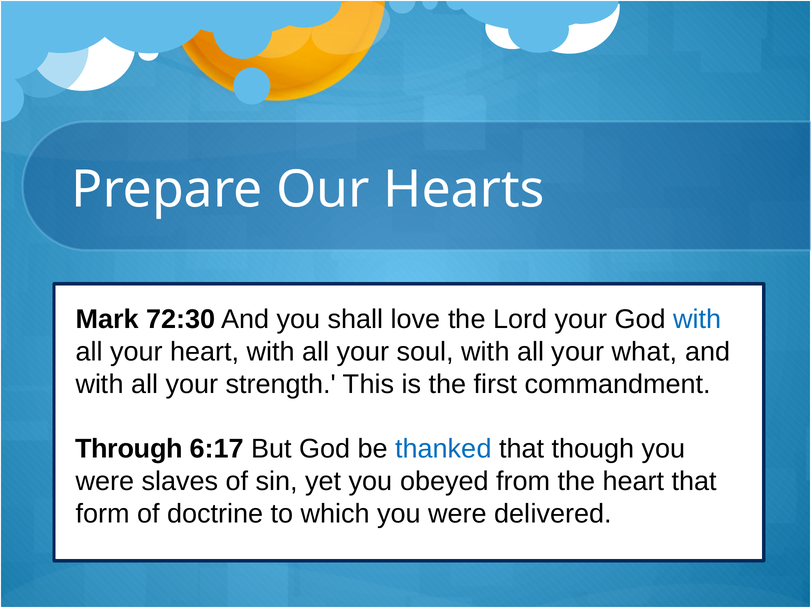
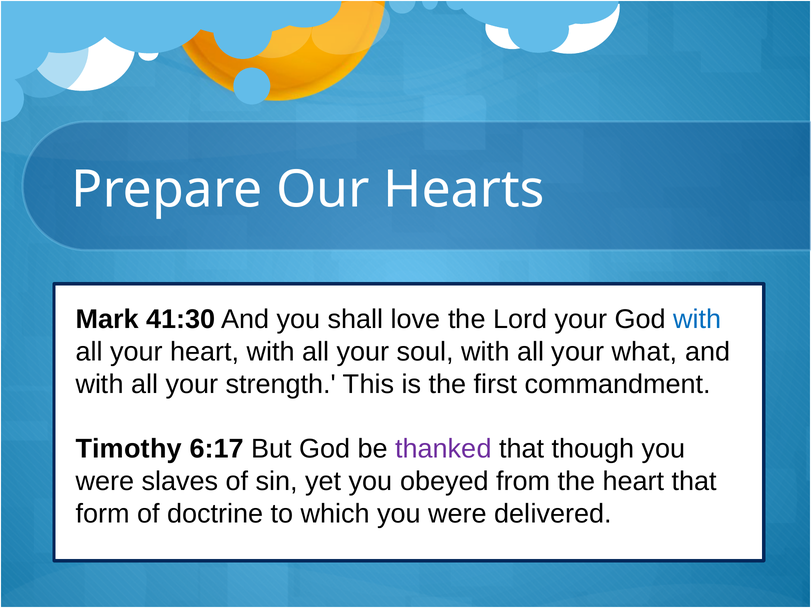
72:30: 72:30 -> 41:30
Through: Through -> Timothy
thanked colour: blue -> purple
